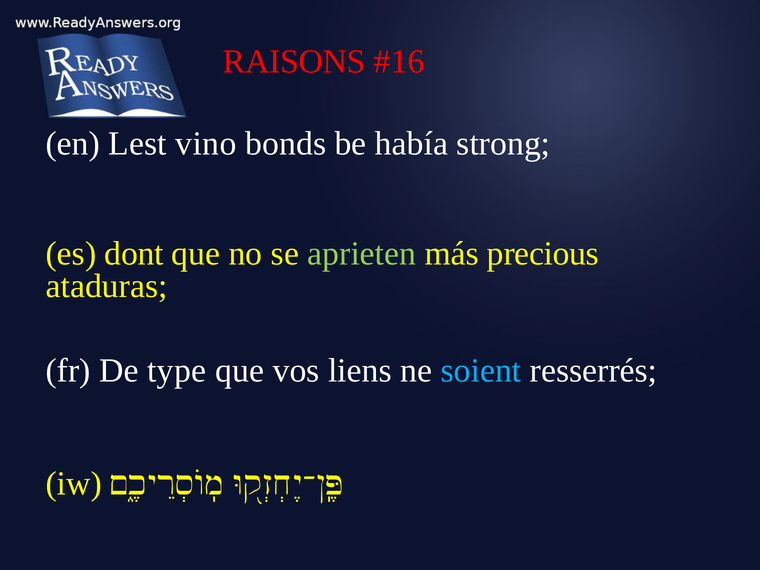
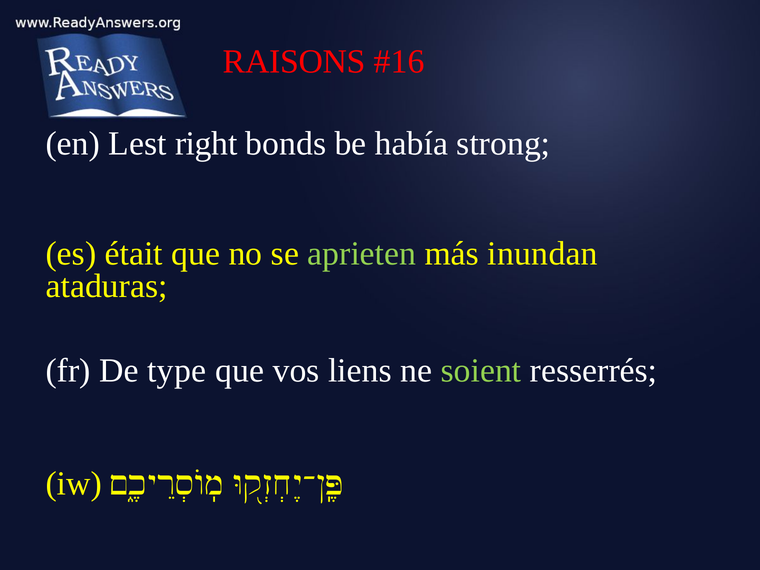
vino: vino -> right
dont: dont -> était
precious: precious -> inundan
soient colour: light blue -> light green
